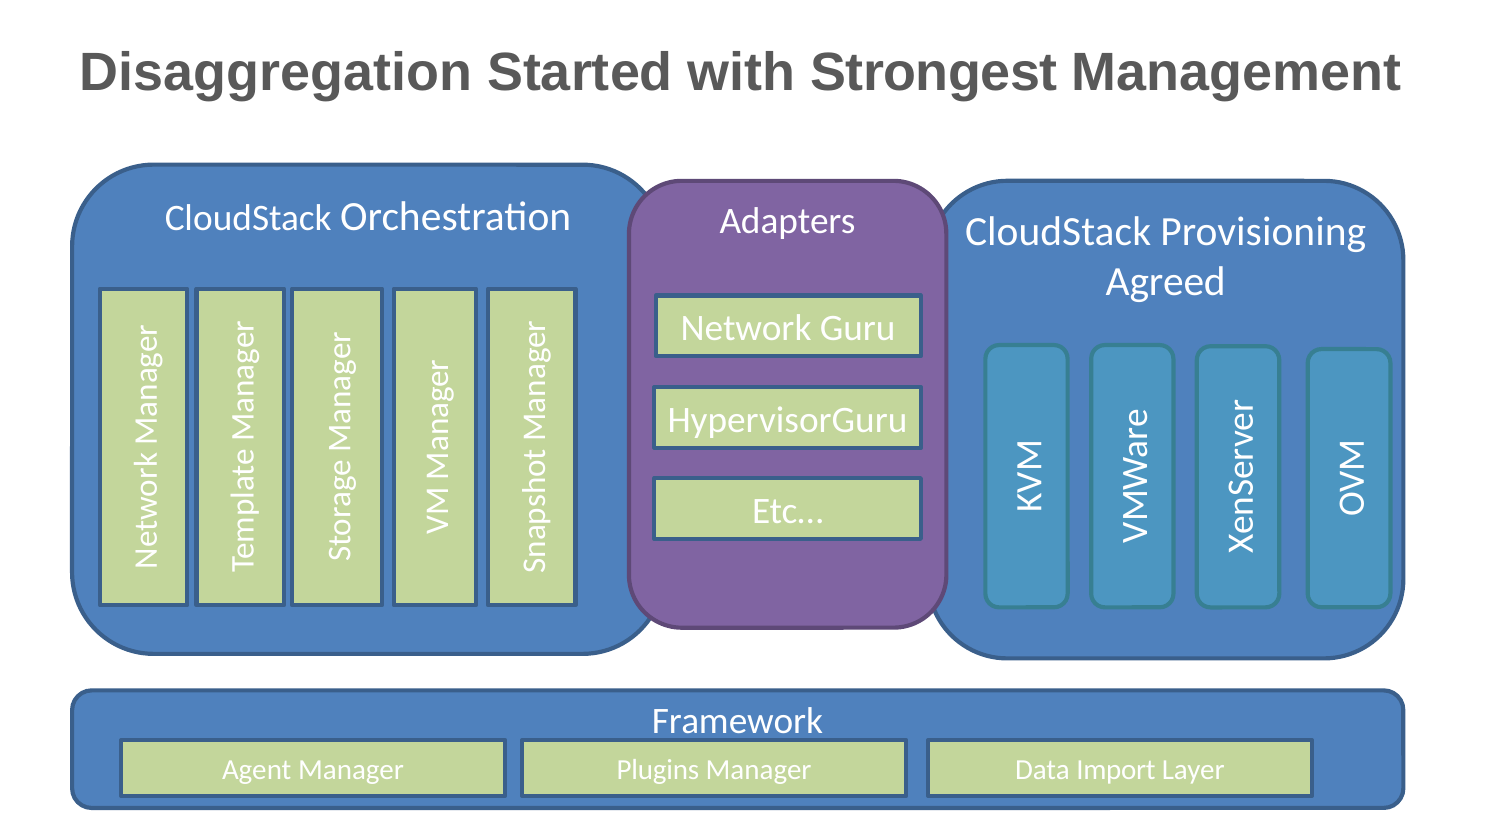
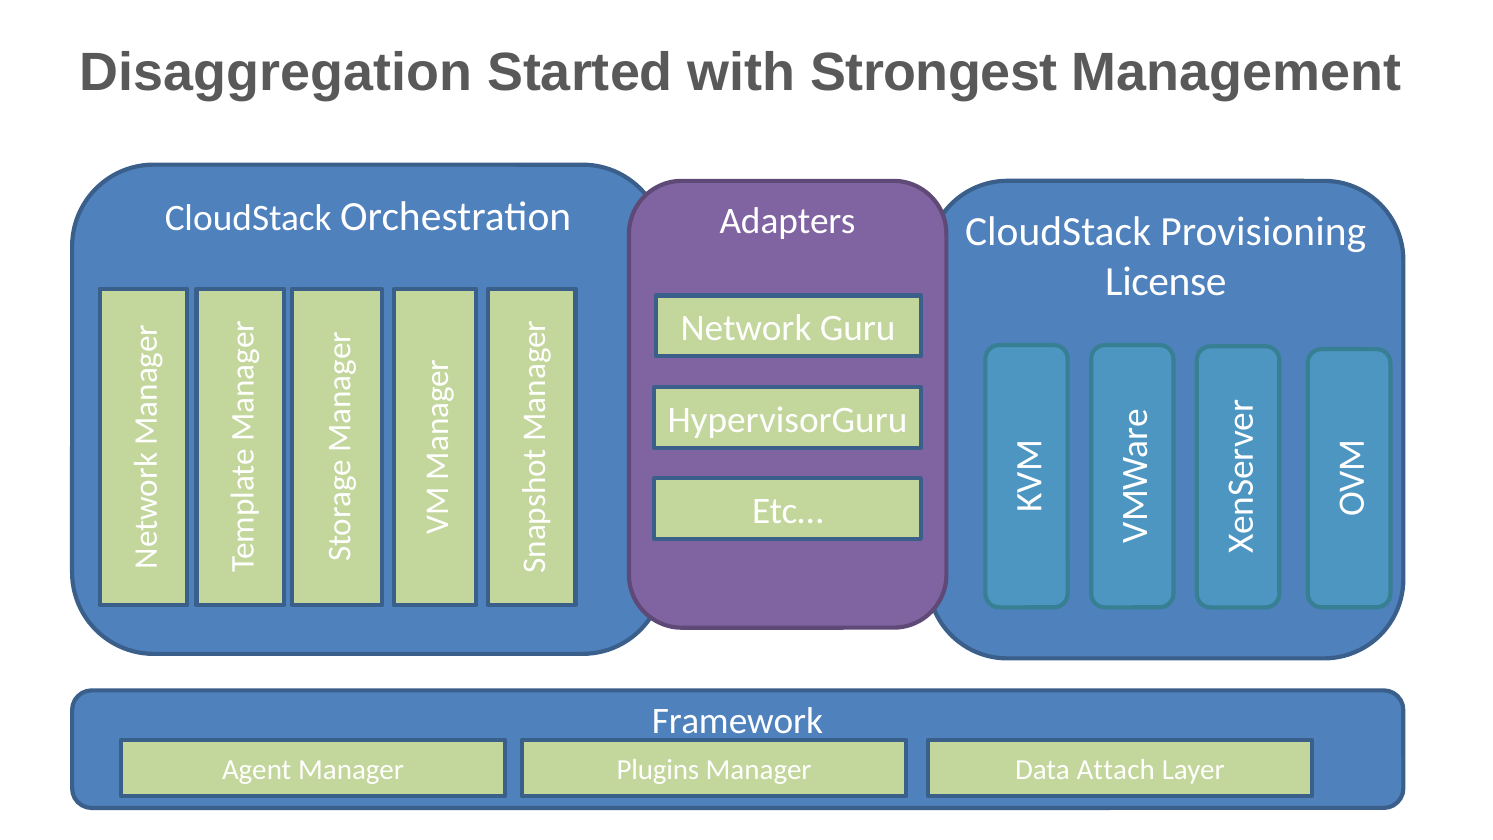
Agreed: Agreed -> License
Import: Import -> Attach
